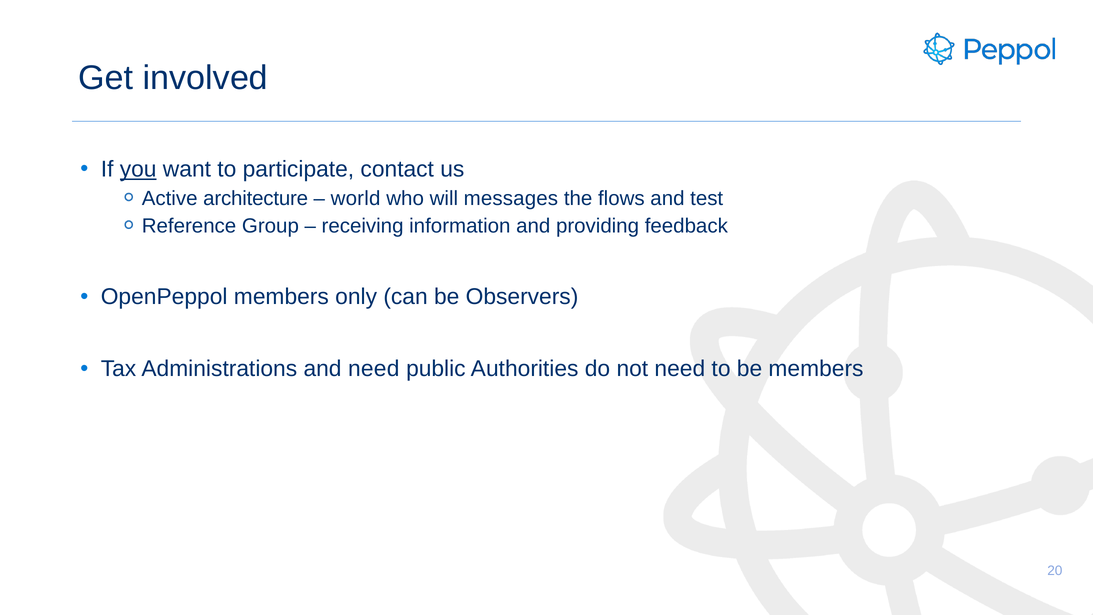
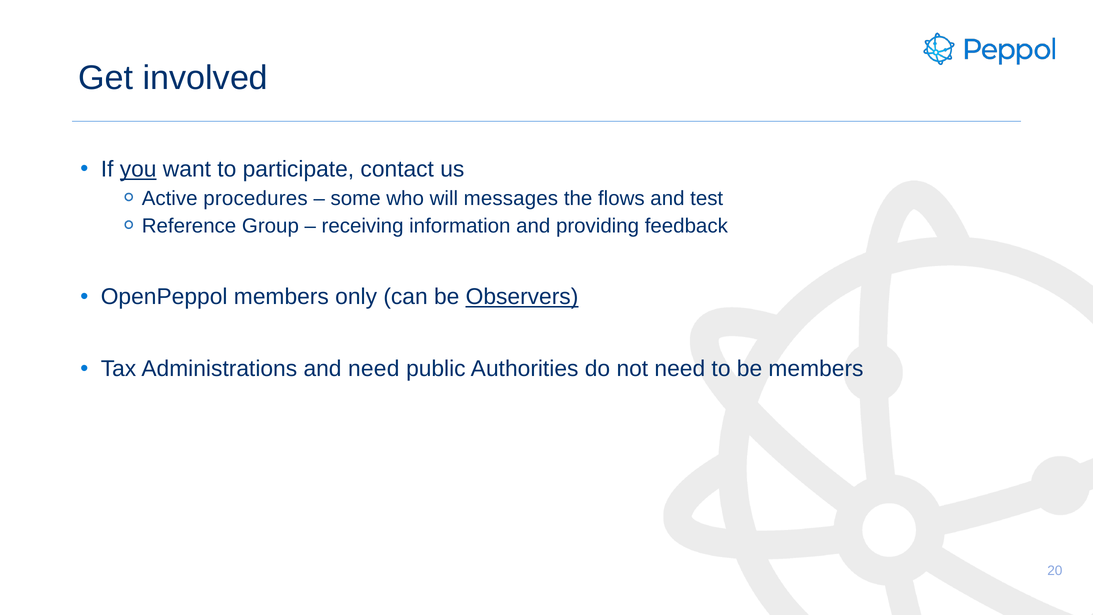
architecture: architecture -> procedures
world: world -> some
Observers underline: none -> present
